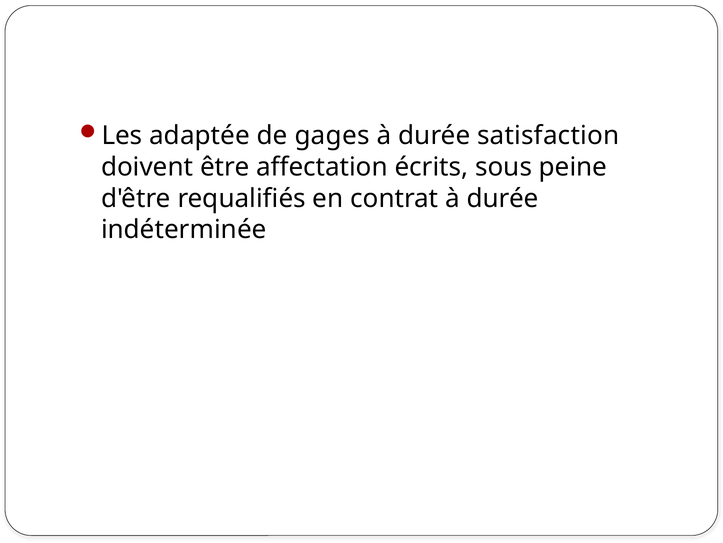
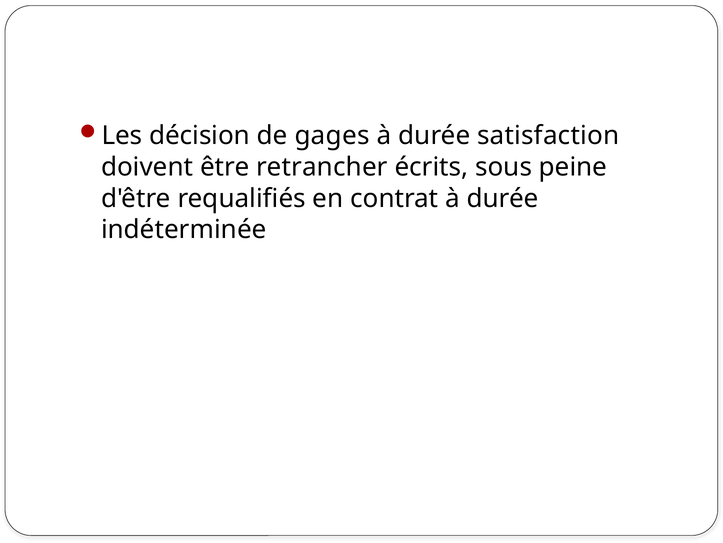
adaptée: adaptée -> décision
affectation: affectation -> retrancher
